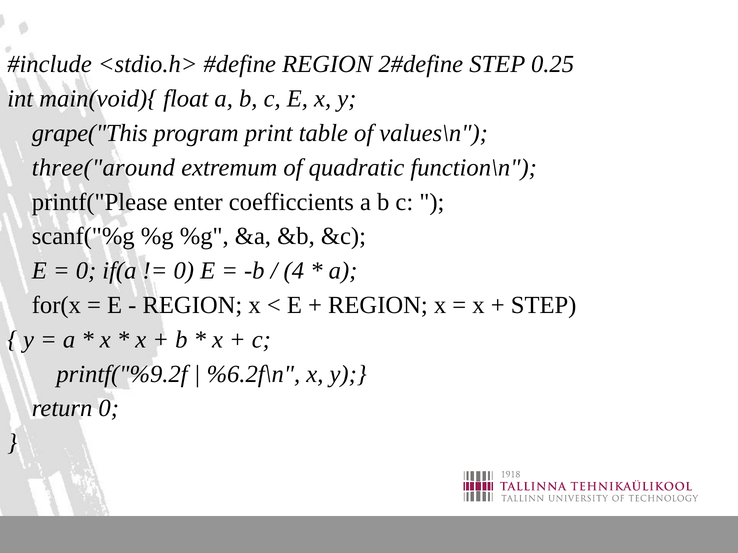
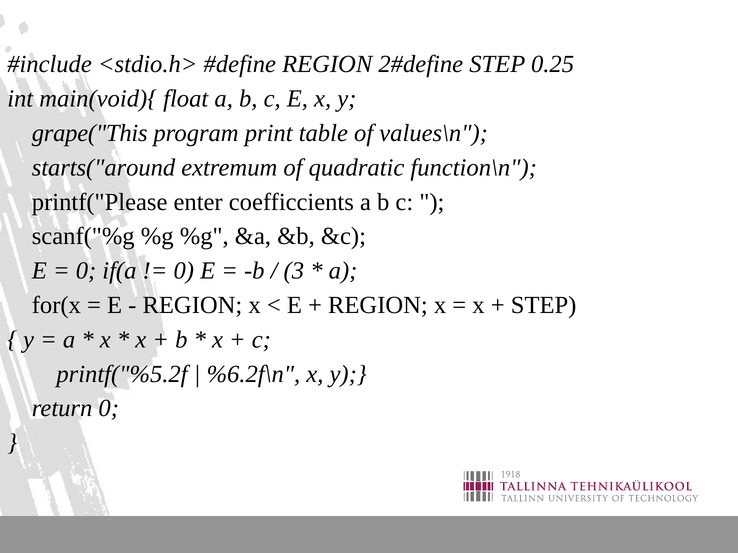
three("around: three("around -> starts("around
4: 4 -> 3
printf("%9.2f: printf("%9.2f -> printf("%5.2f
